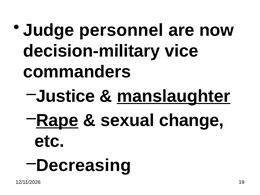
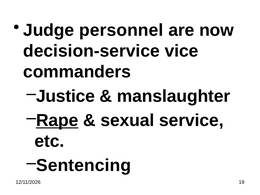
decision-military: decision-military -> decision-service
manslaughter underline: present -> none
change: change -> service
Decreasing: Decreasing -> Sentencing
